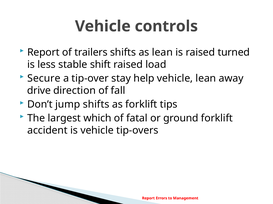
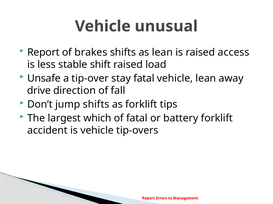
controls: controls -> unusual
trailers: trailers -> brakes
turned: turned -> access
Secure: Secure -> Unsafe
stay help: help -> fatal
ground: ground -> battery
